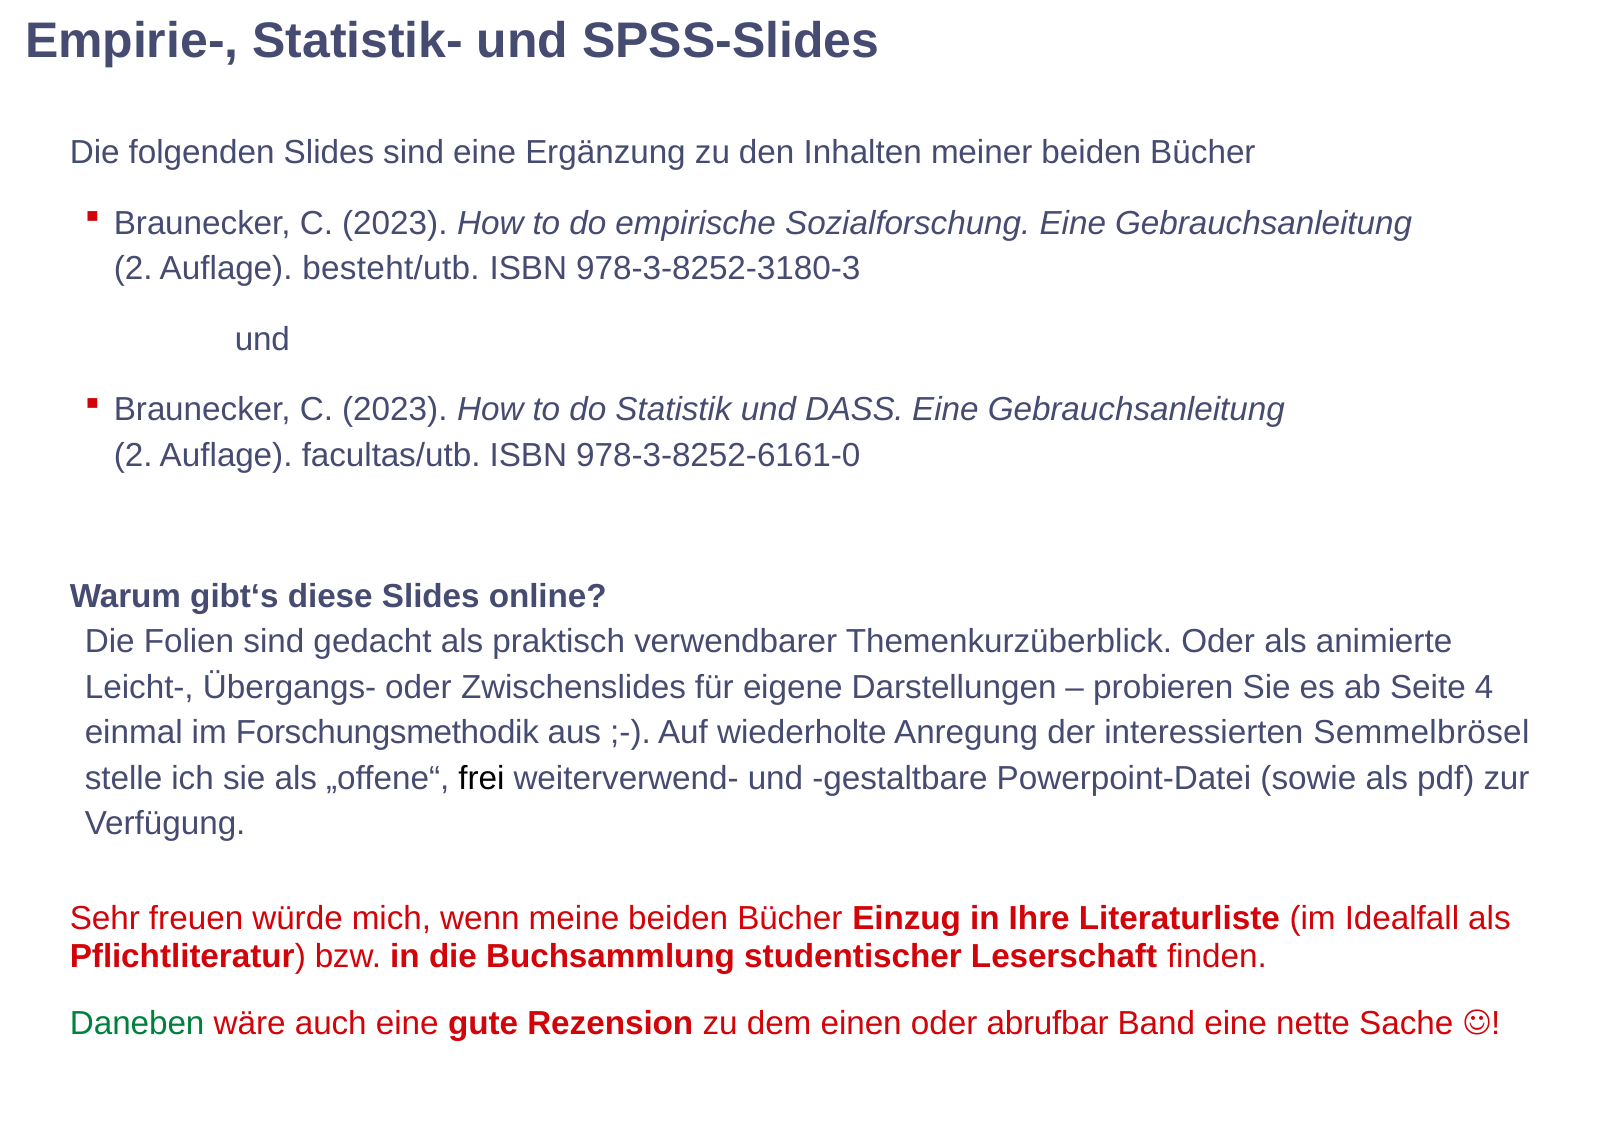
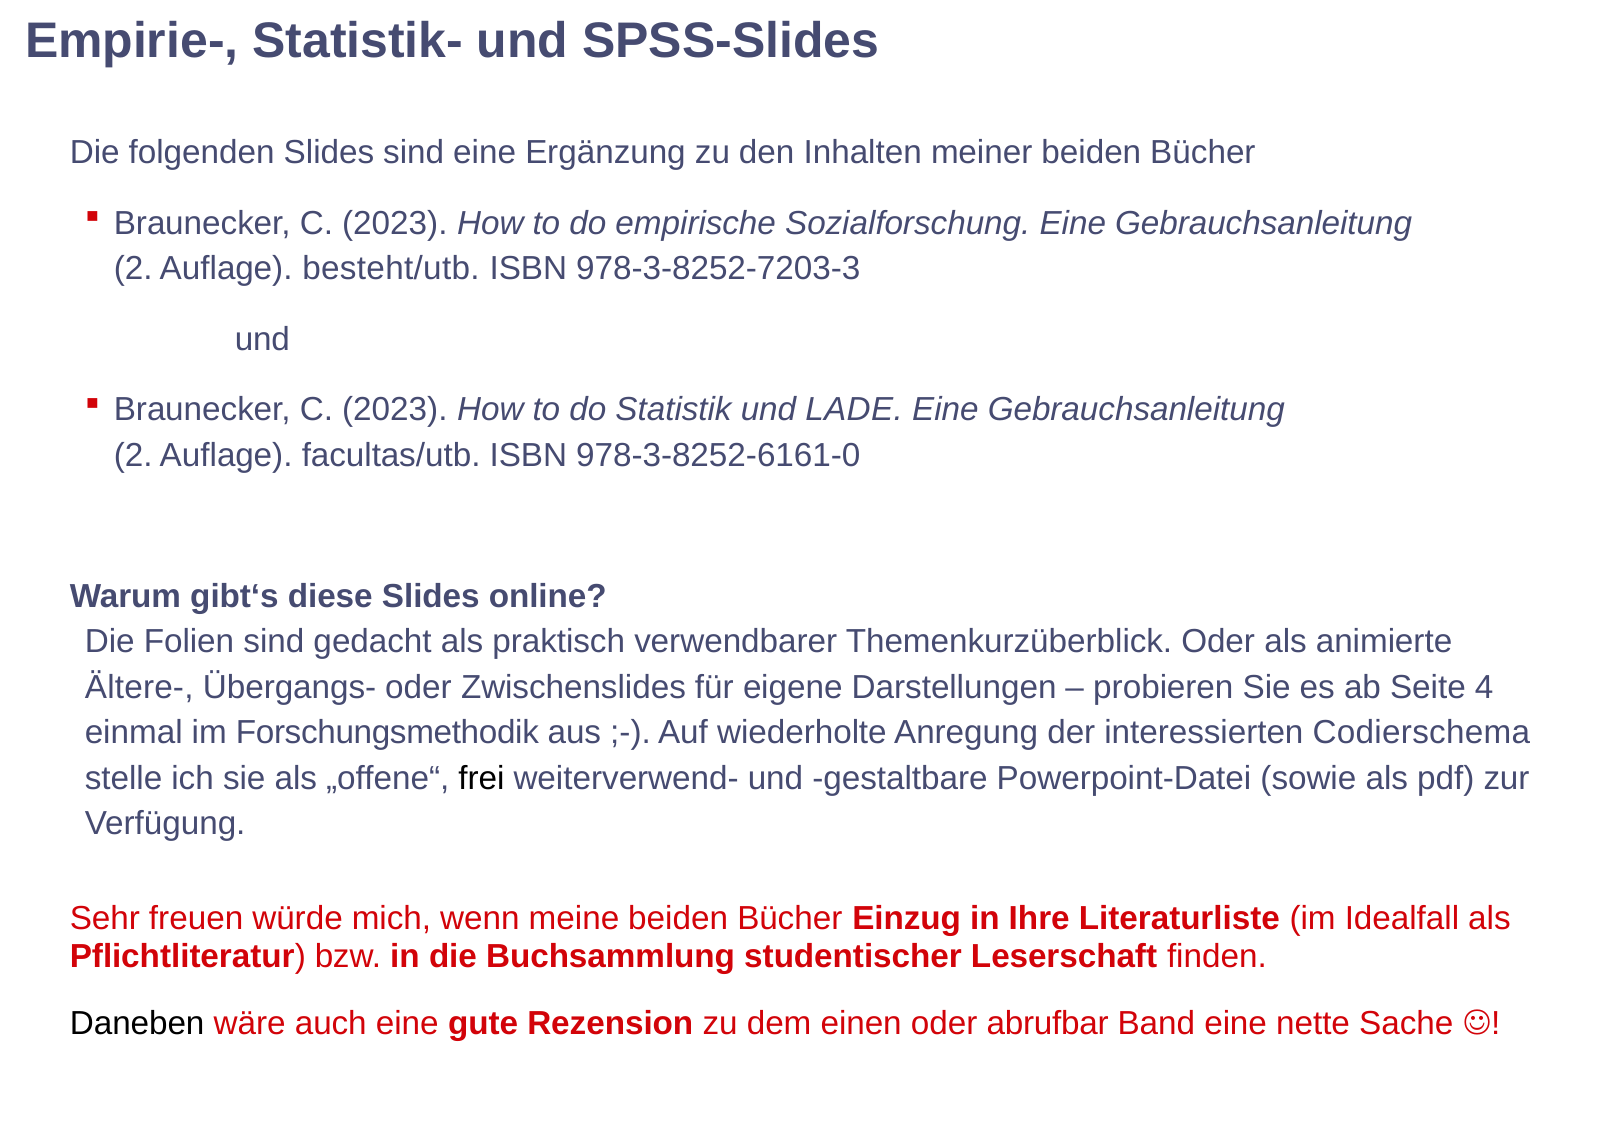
978-3-8252-3180-3: 978-3-8252-3180-3 -> 978-3-8252-7203-3
DASS: DASS -> LADE
Leicht-: Leicht- -> Ältere-
Semmelbrösel: Semmelbrösel -> Codierschema
Daneben colour: green -> black
